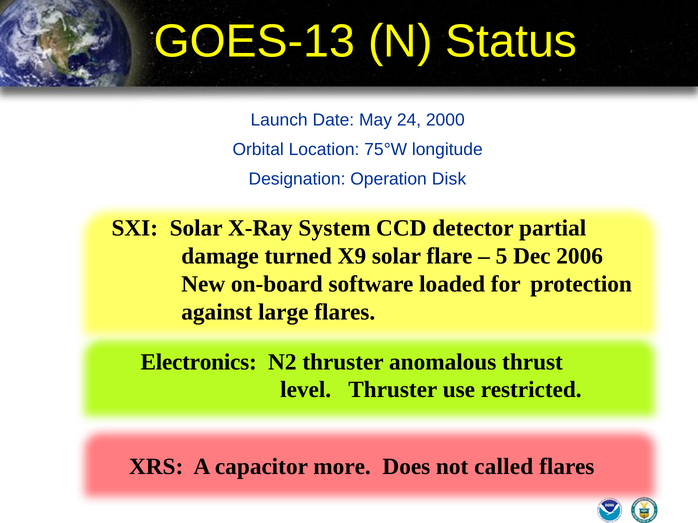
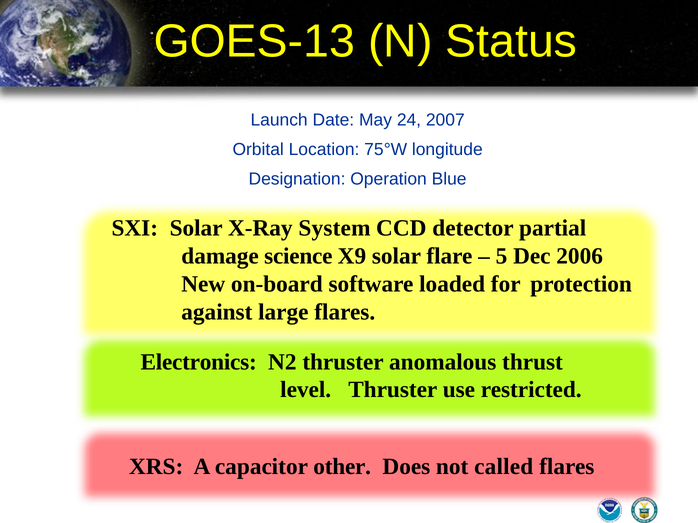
2000: 2000 -> 2007
Disk: Disk -> Blue
turned: turned -> science
more: more -> other
